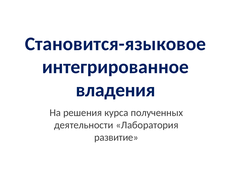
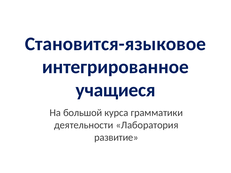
владения: владения -> учащиеся
решения: решения -> большой
полученных: полученных -> грамматики
